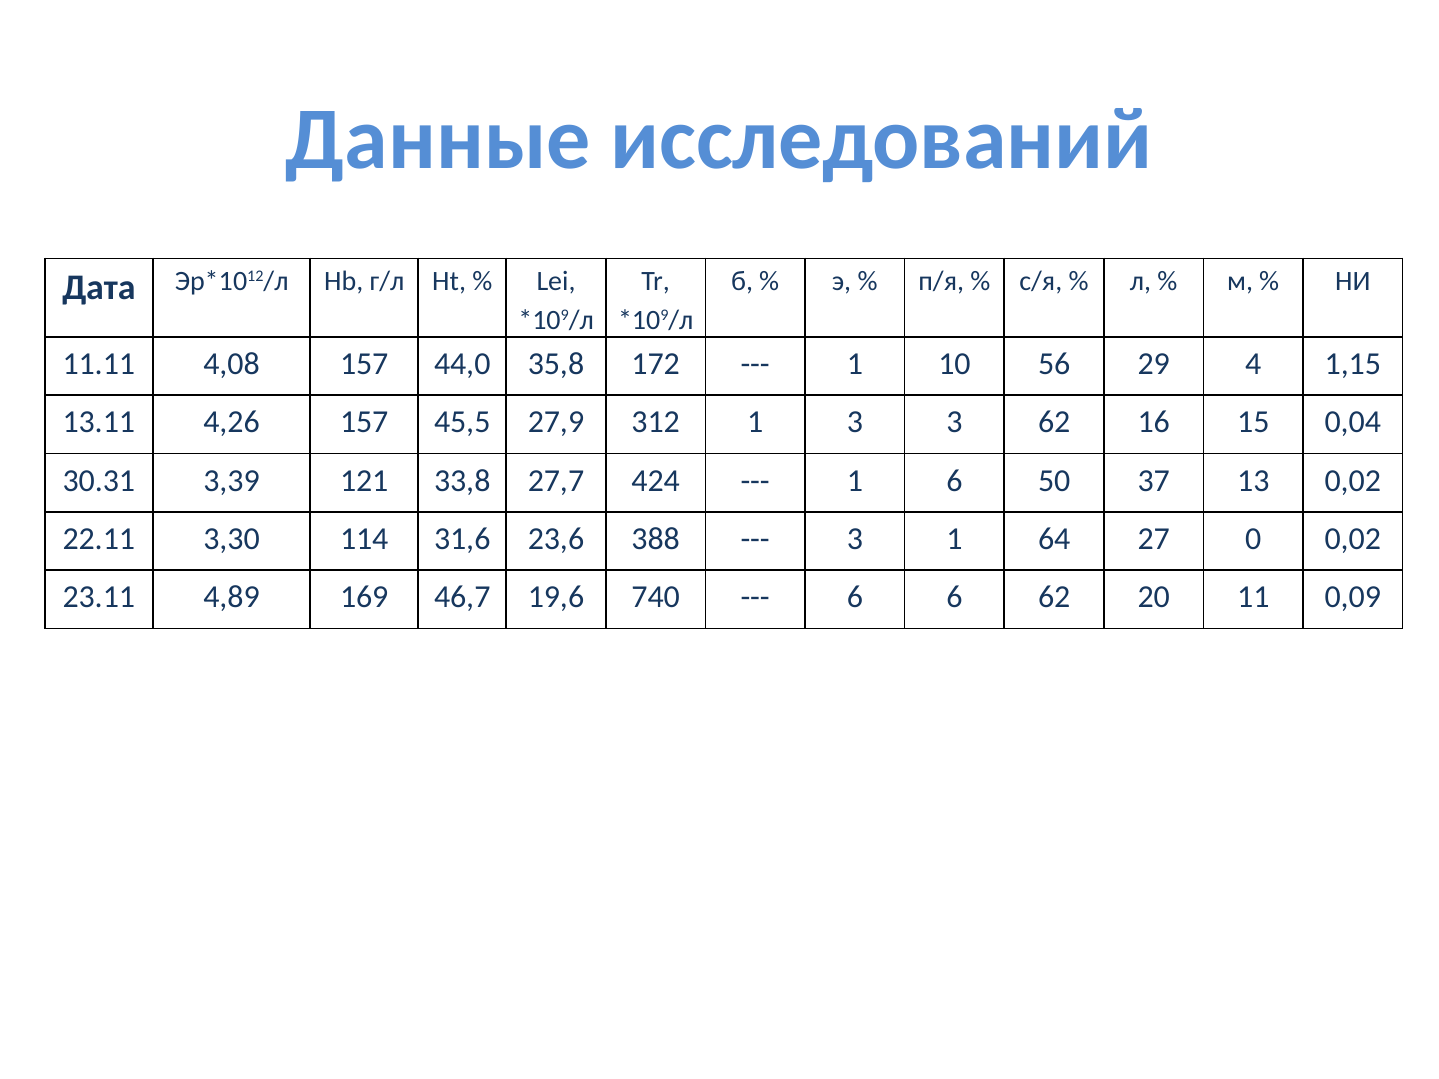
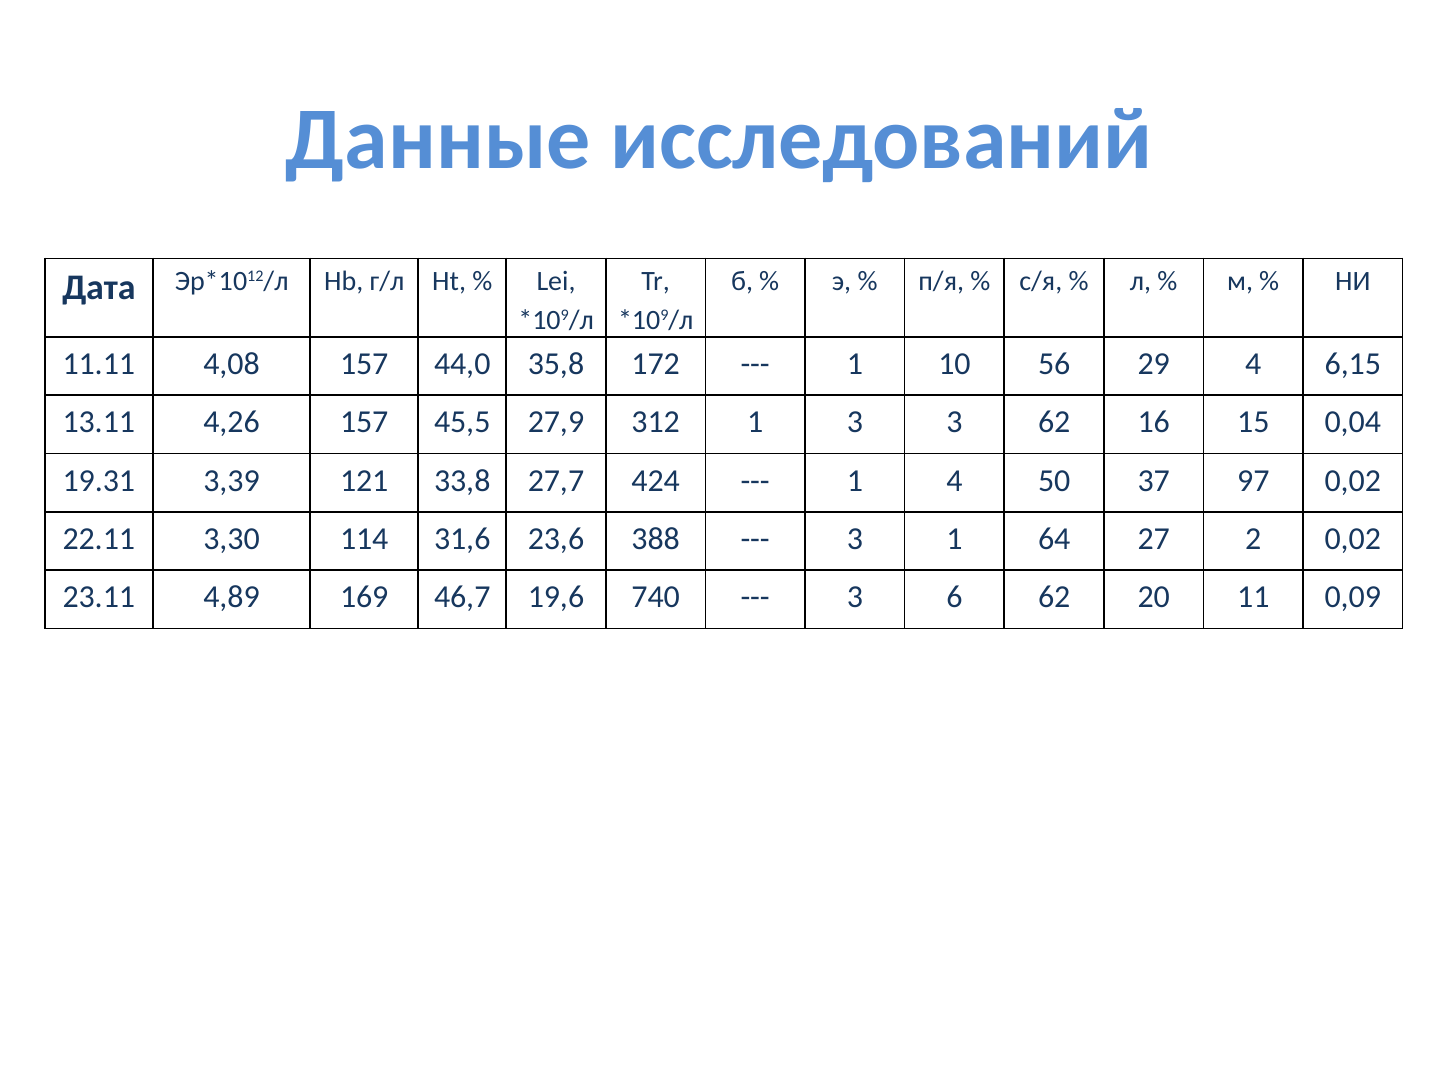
1,15: 1,15 -> 6,15
30.31: 30.31 -> 19.31
1 6: 6 -> 4
13: 13 -> 97
0: 0 -> 2
6 at (855, 597): 6 -> 3
